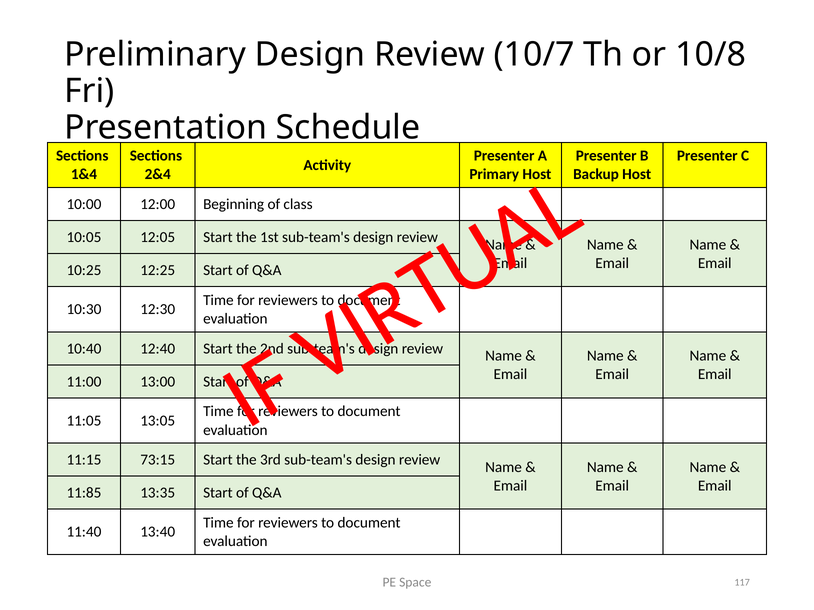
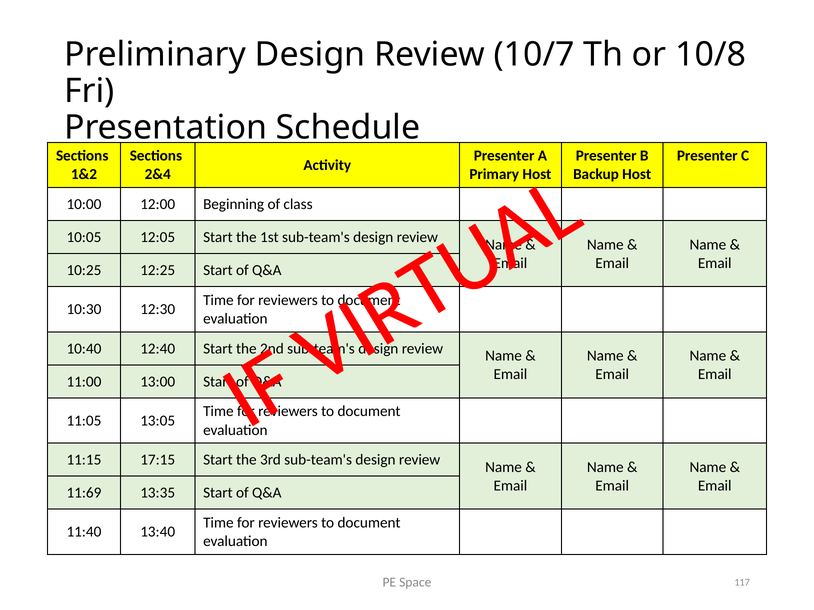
1&4: 1&4 -> 1&2
73:15: 73:15 -> 17:15
11:85: 11:85 -> 11:69
